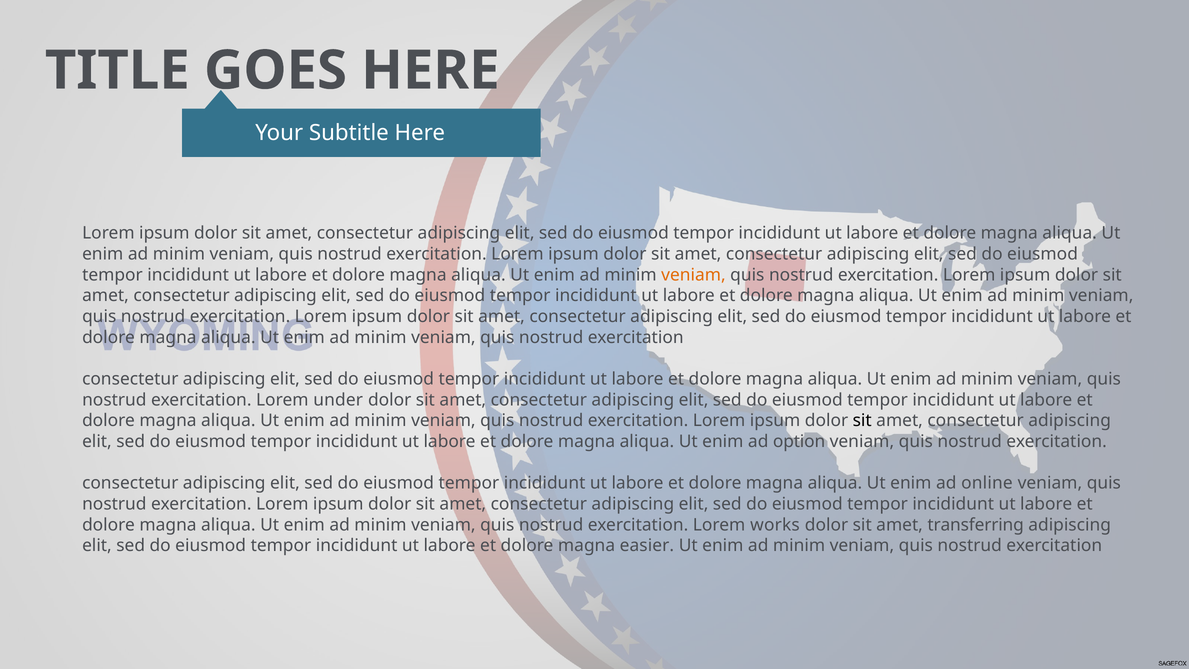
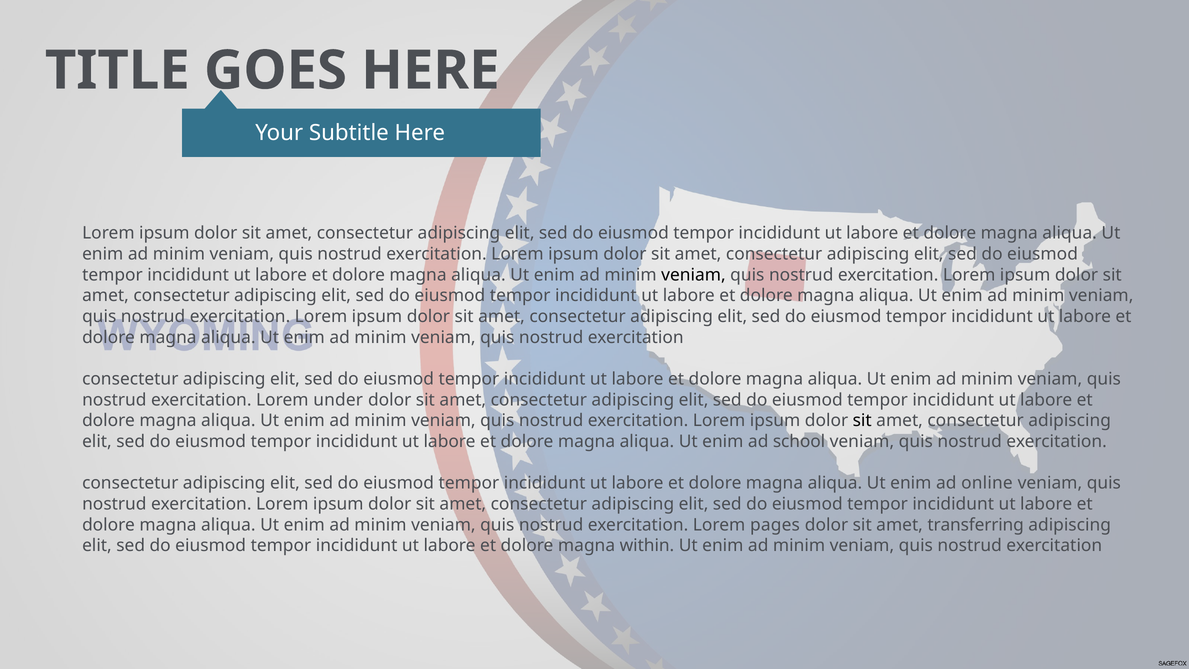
veniam at (693, 275) colour: orange -> black
option: option -> school
works: works -> pages
easier: easier -> within
